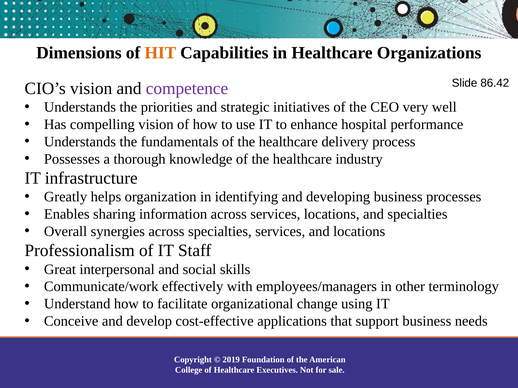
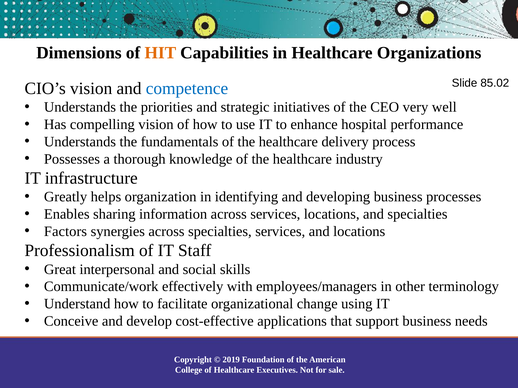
86.42: 86.42 -> 85.02
competence colour: purple -> blue
Overall: Overall -> Factors
